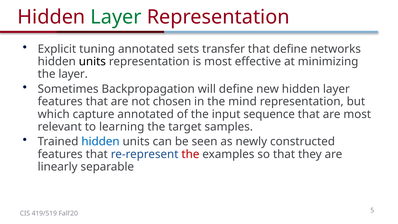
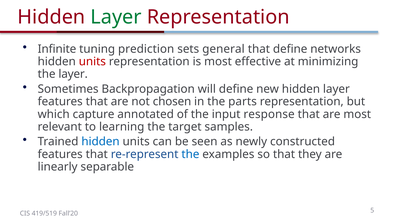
Explicit: Explicit -> Infinite
tuning annotated: annotated -> prediction
transfer: transfer -> general
units at (92, 62) colour: black -> red
mind: mind -> parts
sequence: sequence -> response
the at (190, 154) colour: red -> blue
